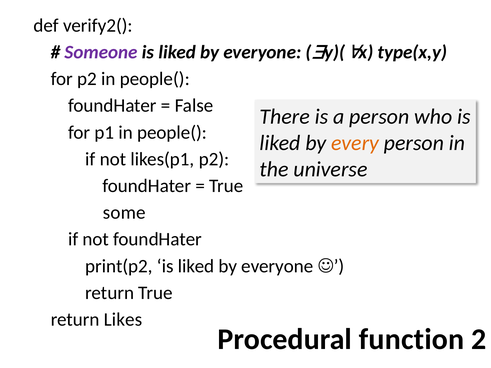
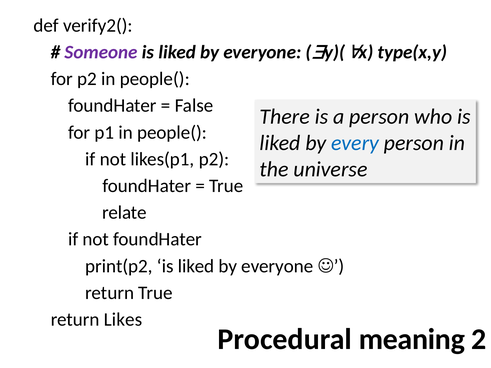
every colour: orange -> blue
some: some -> relate
function: function -> meaning
